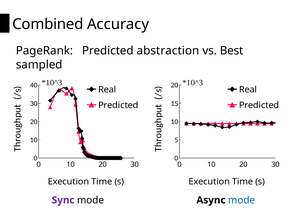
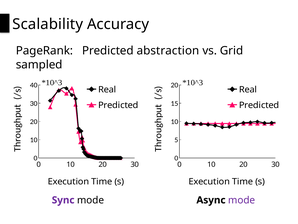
Combined: Combined -> Scalability
Best: Best -> Grid
mode at (242, 200) colour: blue -> purple
